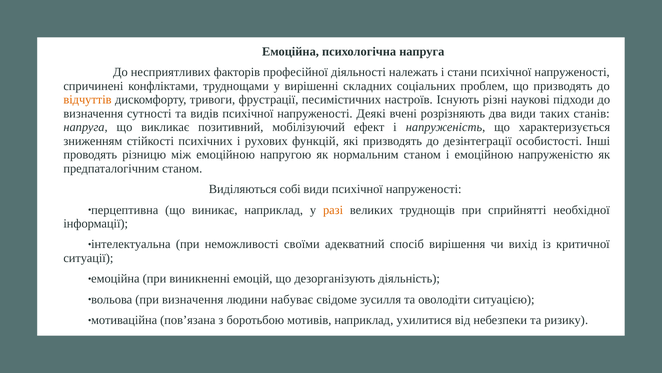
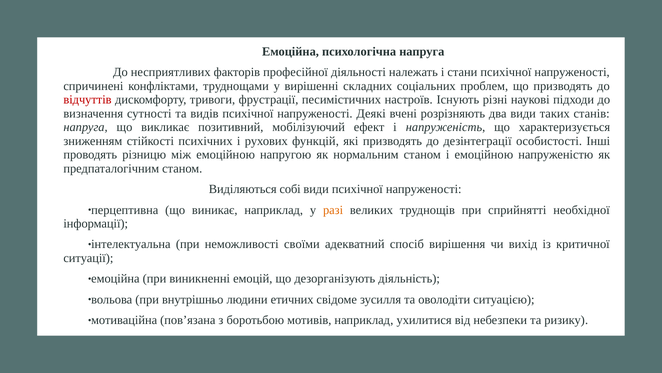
відчуттів colour: orange -> red
при визначення: визначення -> внутрішньо
набуває: набуває -> етичних
